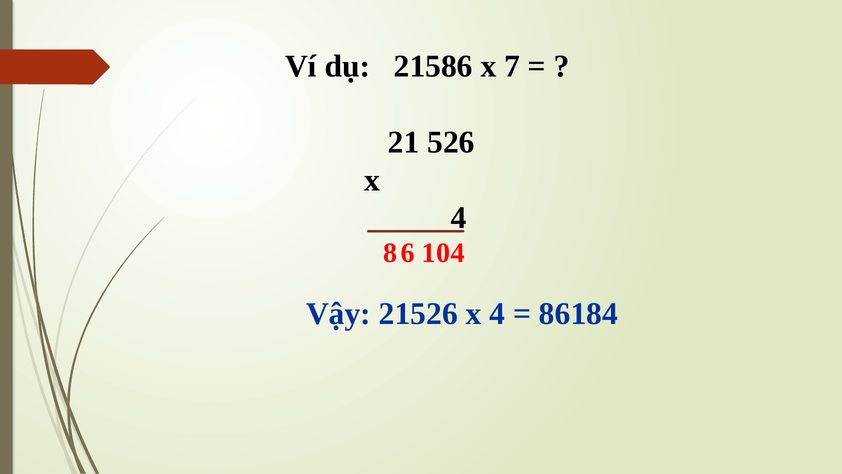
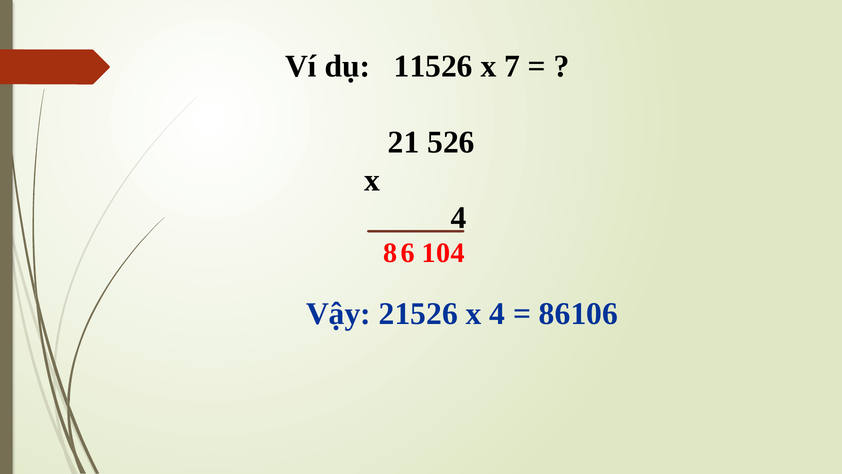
21586: 21586 -> 11526
86184: 86184 -> 86106
